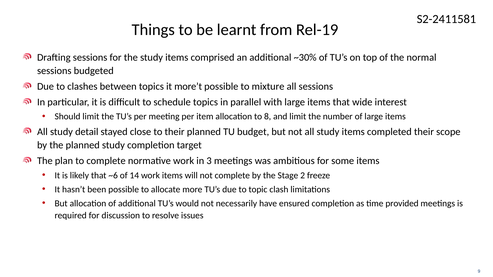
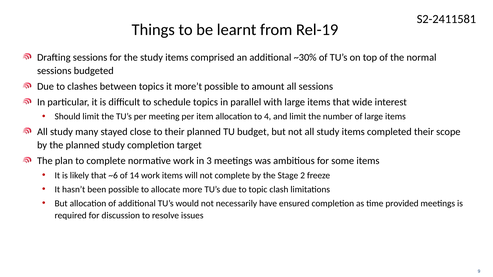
mixture: mixture -> amount
8: 8 -> 4
detail: detail -> many
